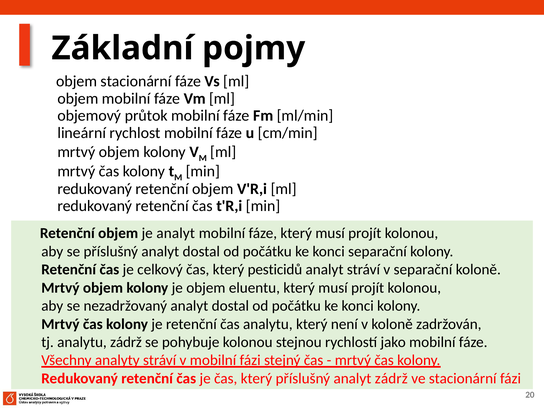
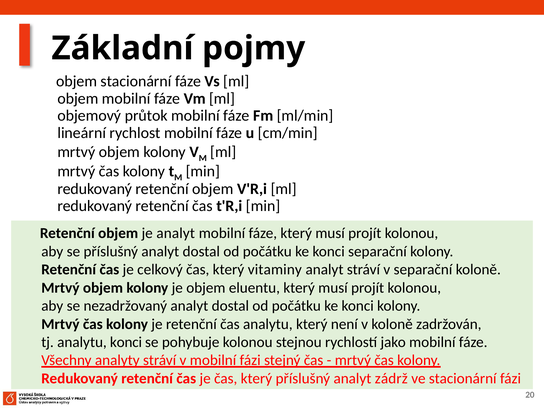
pesticidů: pesticidů -> vitaminy
analytu zádrž: zádrž -> konci
